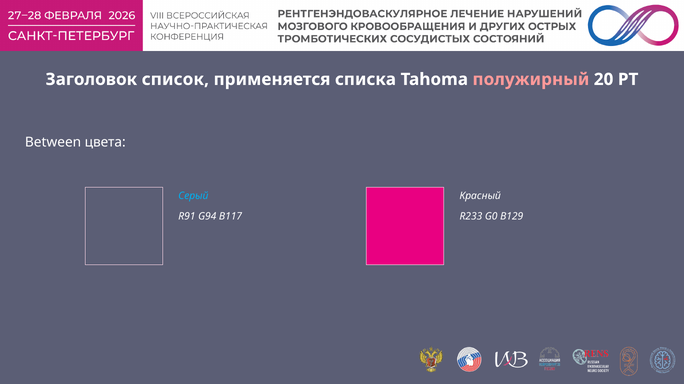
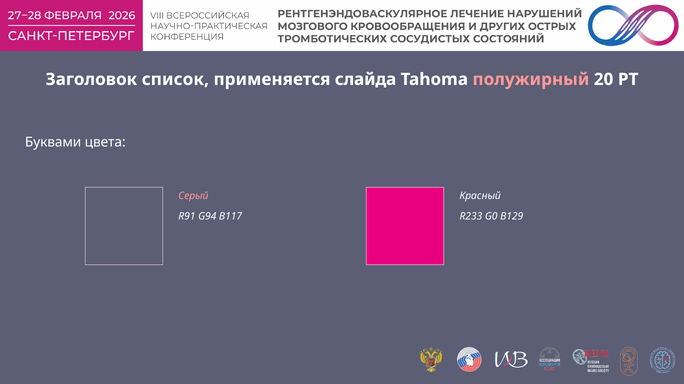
списка: списка -> слайда
Between: Between -> Буквами
Серый colour: light blue -> pink
